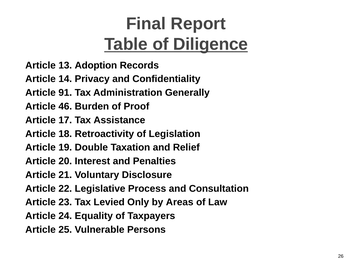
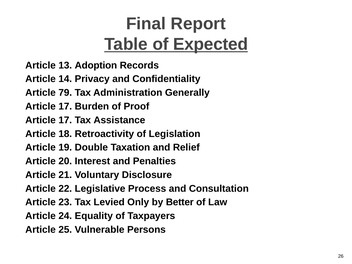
Diligence: Diligence -> Expected
91: 91 -> 79
46 at (65, 106): 46 -> 17
Areas: Areas -> Better
